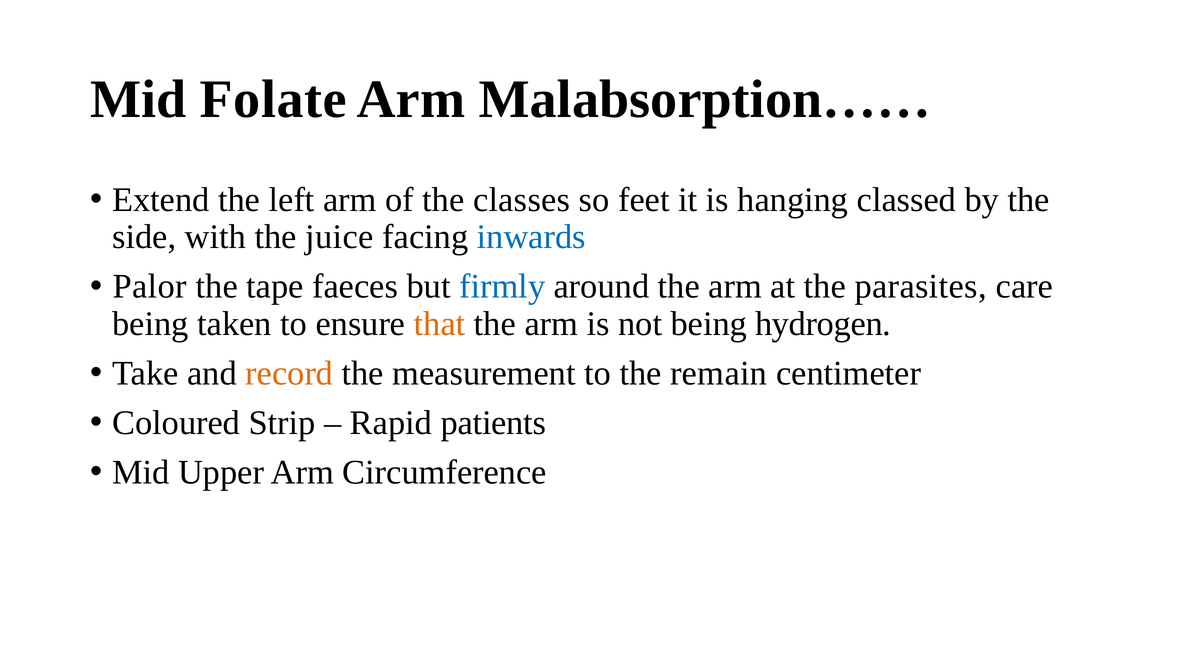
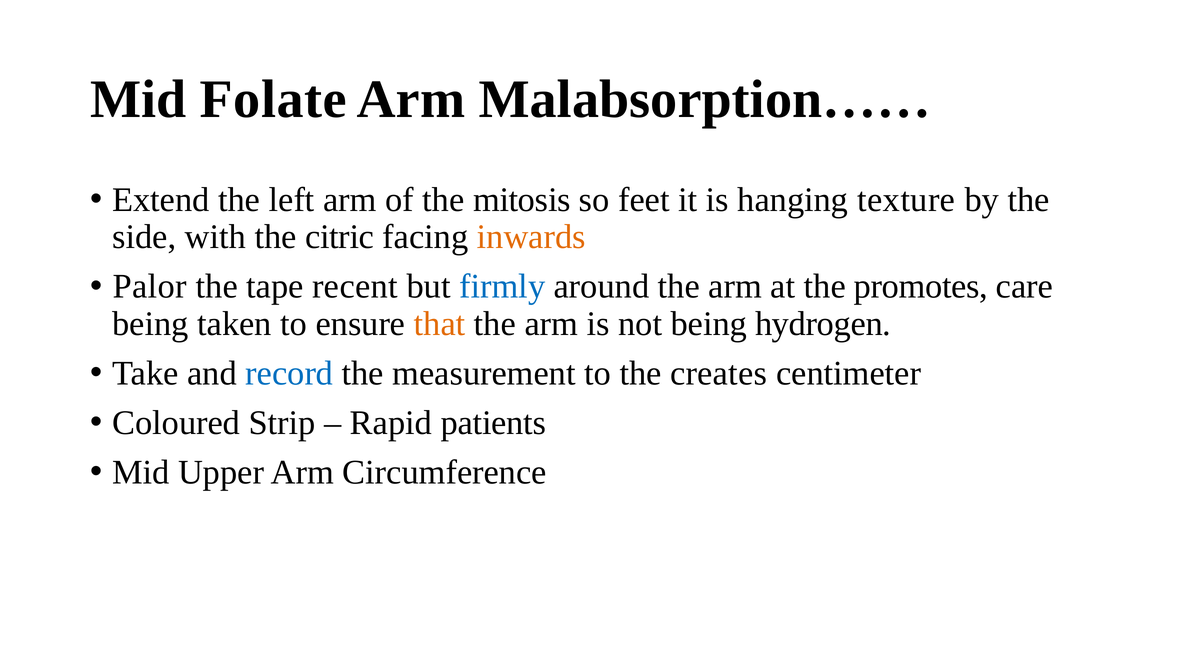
classes: classes -> mitosis
classed: classed -> texture
juice: juice -> citric
inwards colour: blue -> orange
faeces: faeces -> recent
parasites: parasites -> promotes
record colour: orange -> blue
remain: remain -> creates
